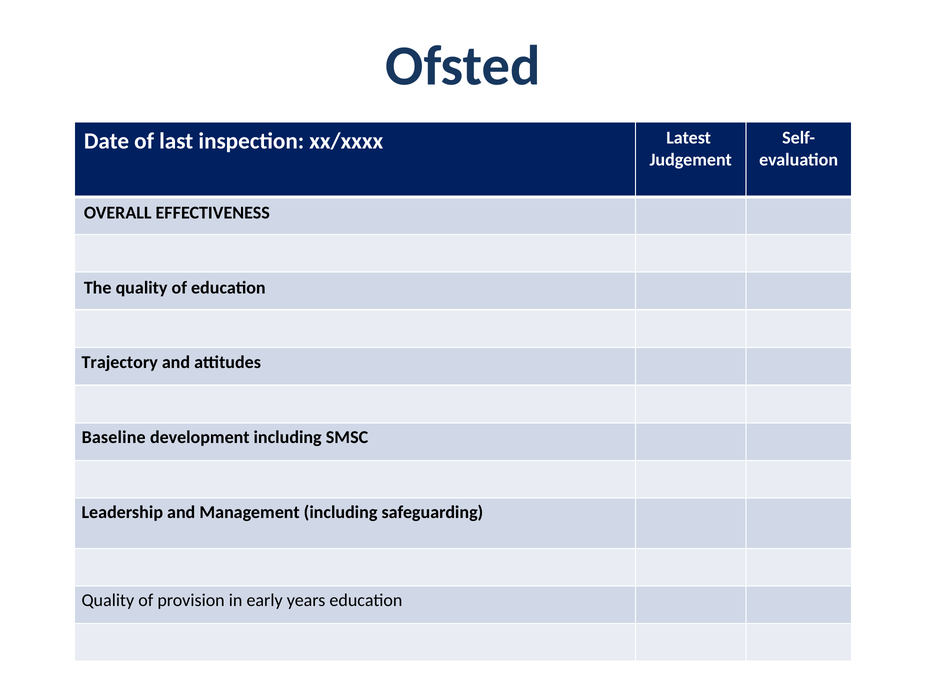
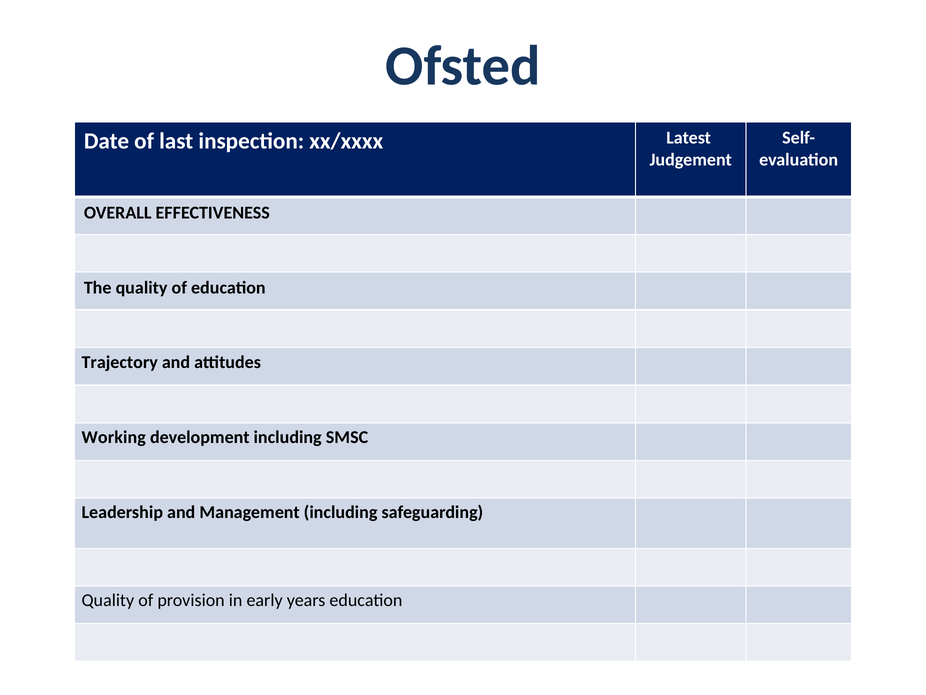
Baseline: Baseline -> Working
